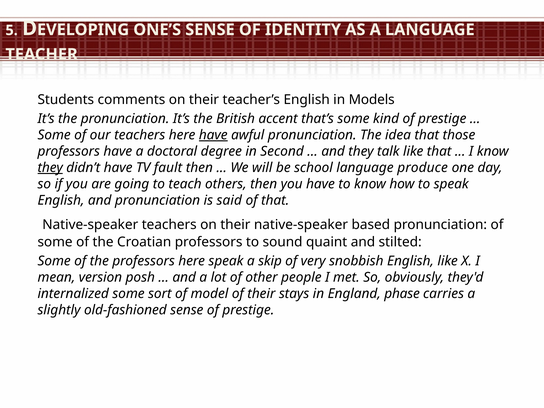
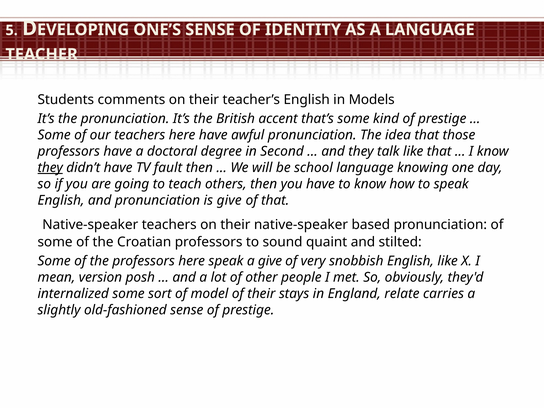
have at (213, 135) underline: present -> none
produce: produce -> knowing
is said: said -> give
a skip: skip -> give
phase: phase -> relate
